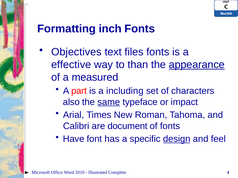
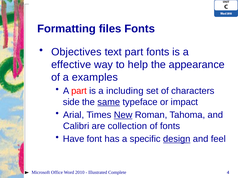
inch: inch -> files
text files: files -> part
than: than -> help
appearance underline: present -> none
measured: measured -> examples
also: also -> side
New underline: none -> present
document: document -> collection
